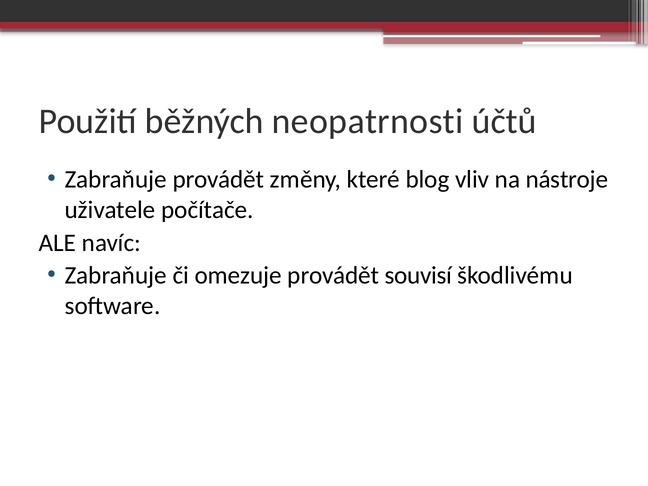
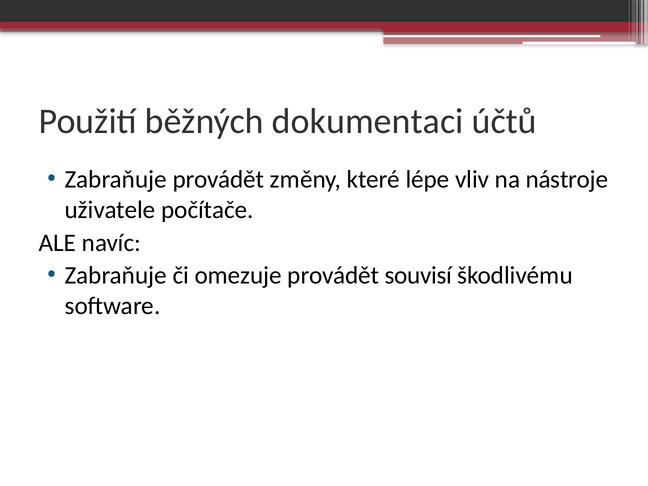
neopatrnosti: neopatrnosti -> dokumentaci
blog: blog -> lépe
